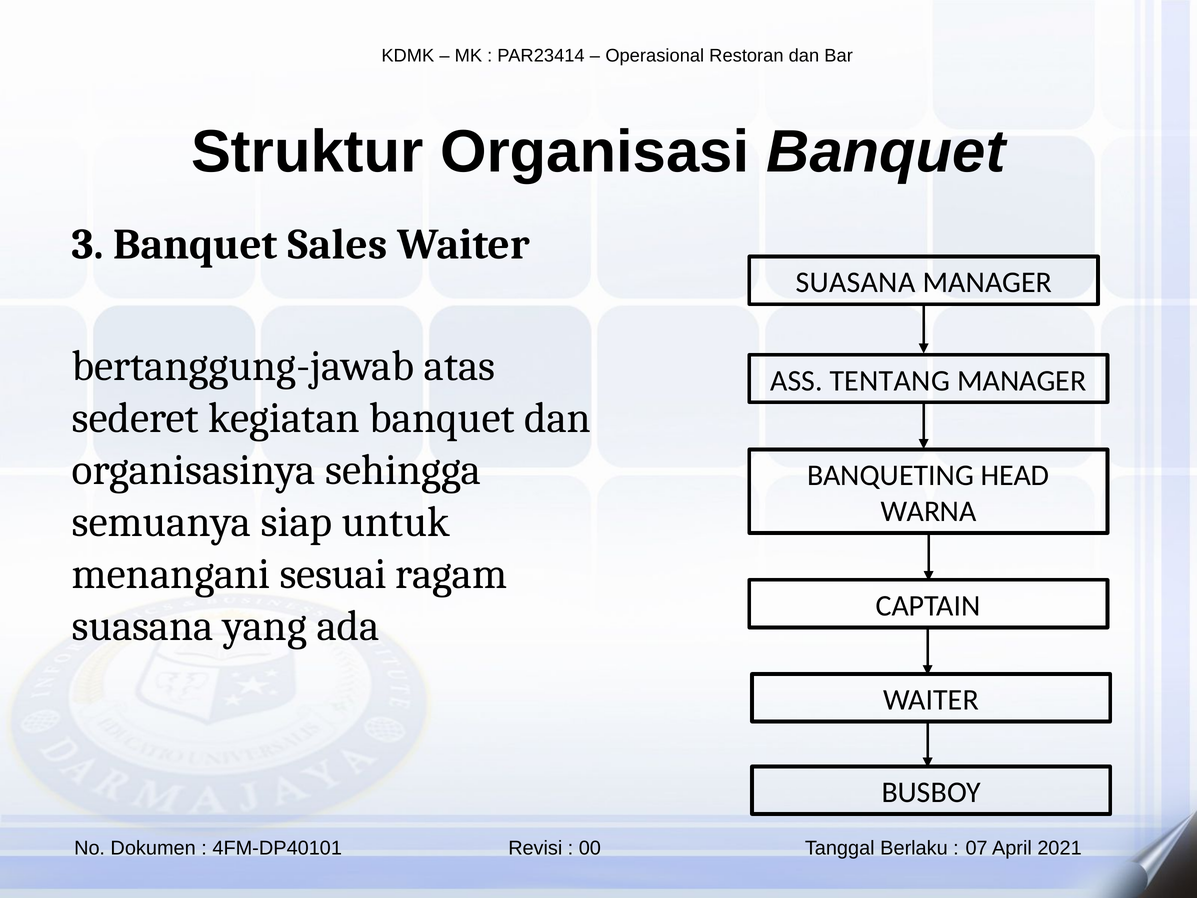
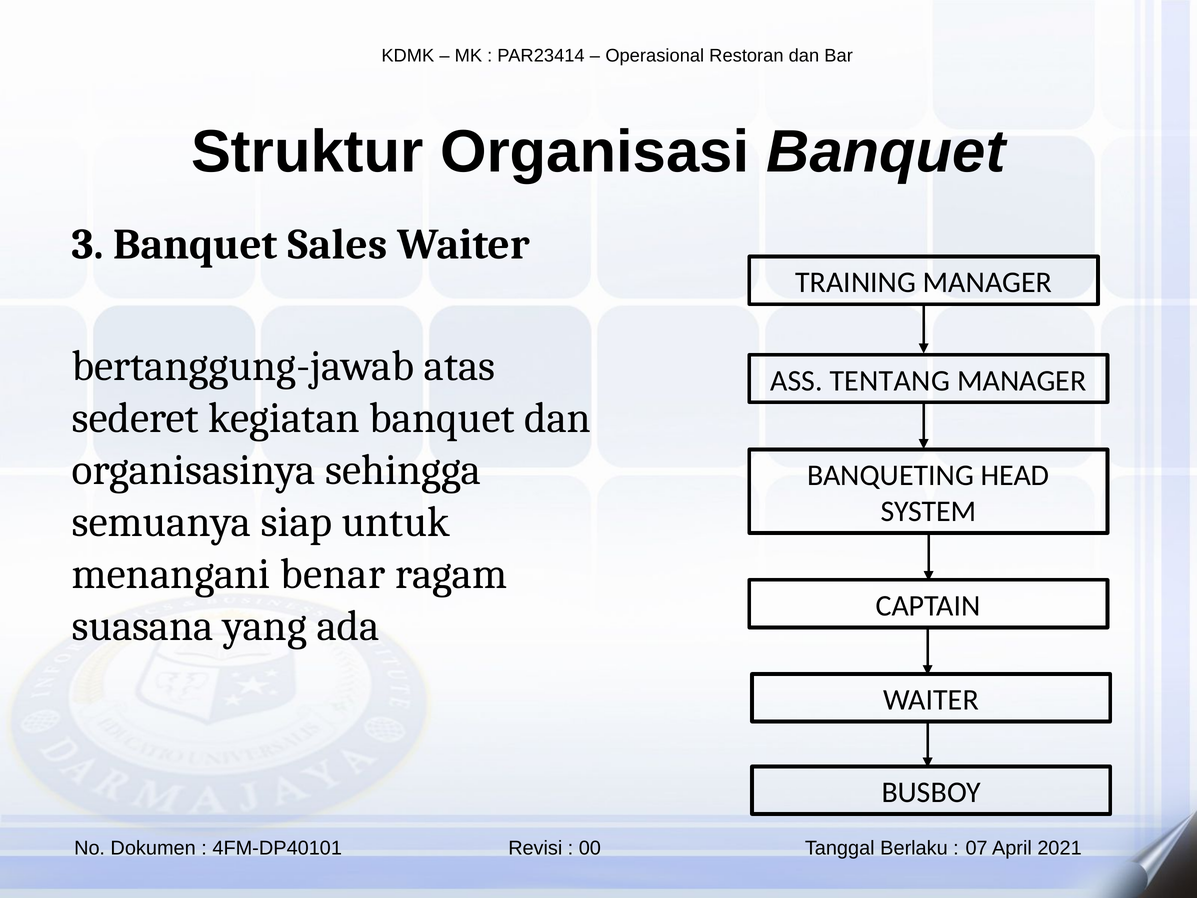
SUASANA at (856, 282): SUASANA -> TRAINING
WARNA: WARNA -> SYSTEM
sesuai: sesuai -> benar
